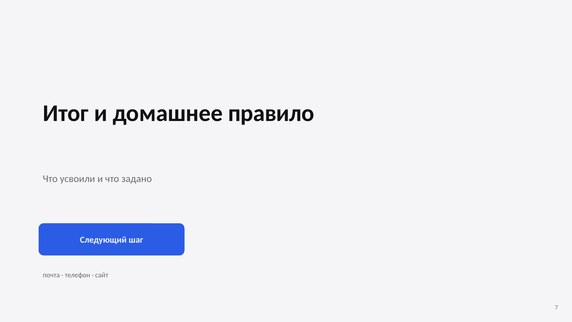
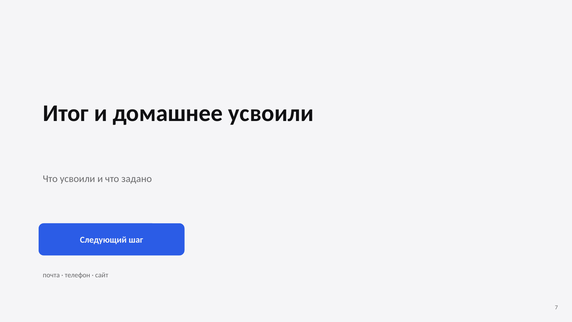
домашнее правило: правило -> усвоили
